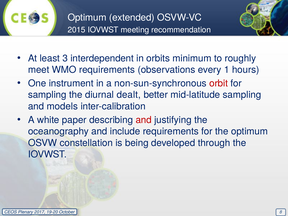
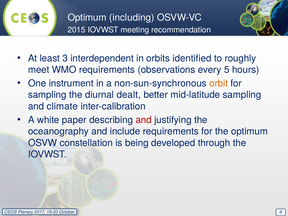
extended: extended -> including
minimum: minimum -> identified
1: 1 -> 5
orbit colour: red -> orange
models: models -> climate
